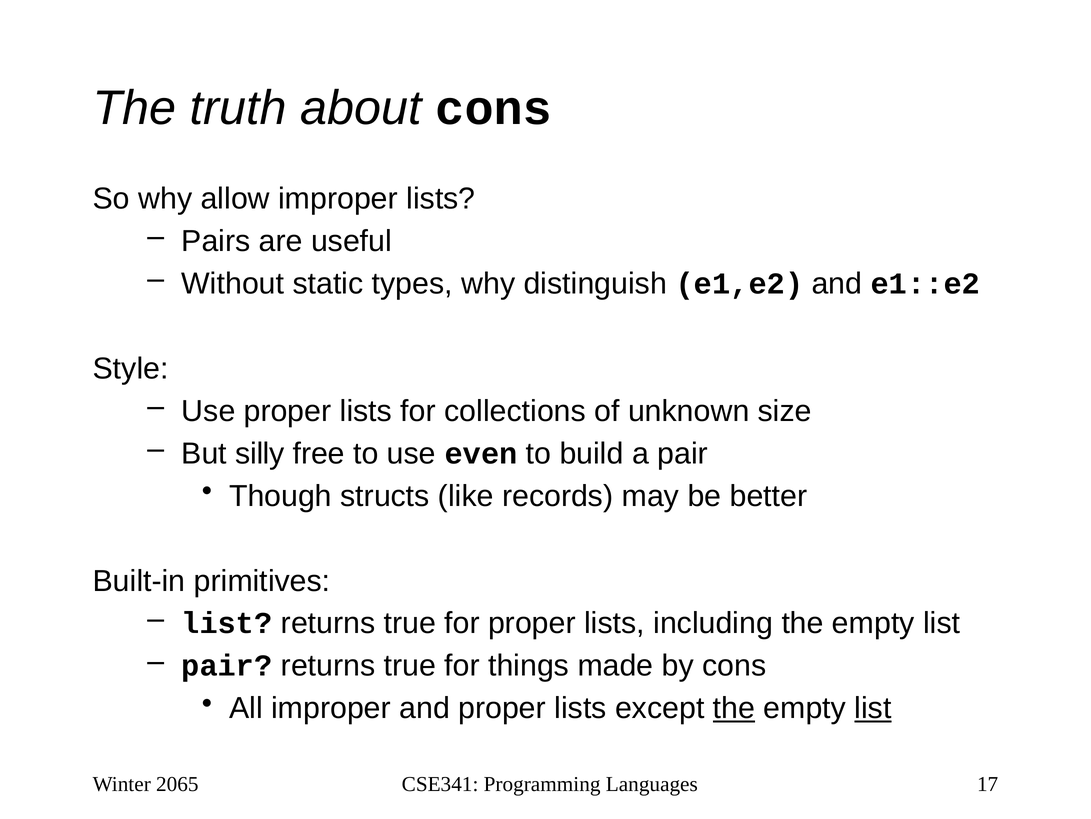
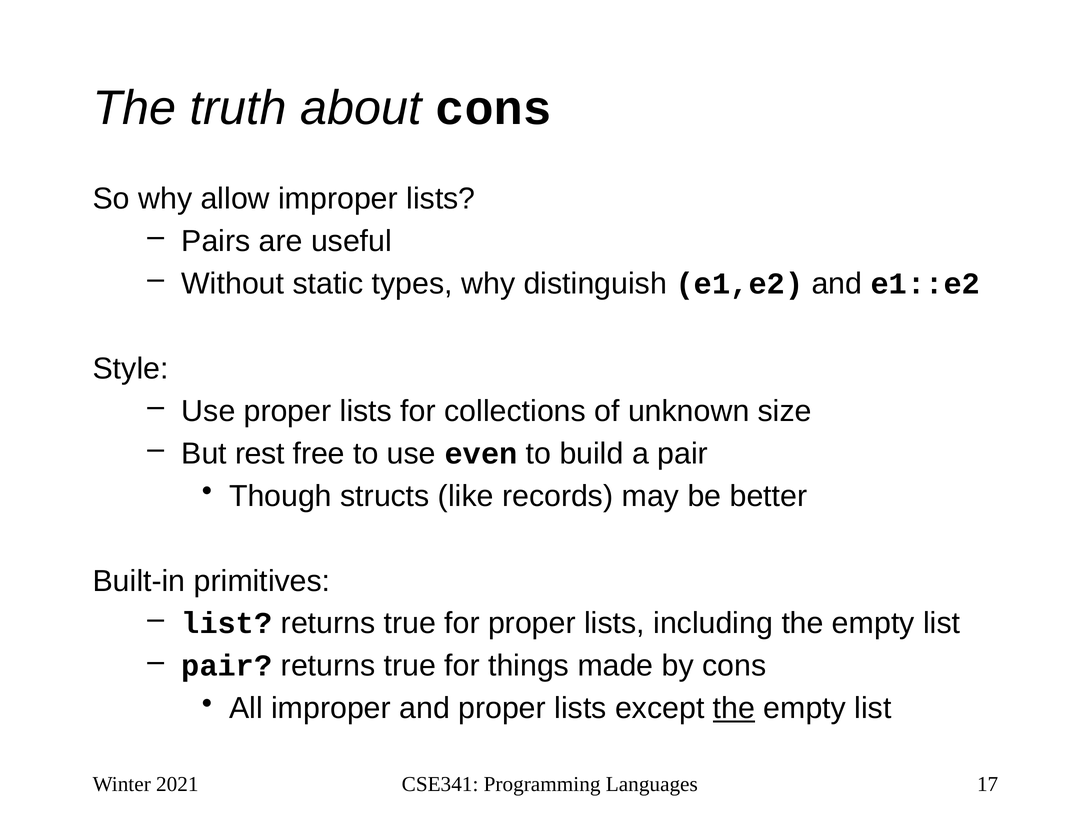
silly: silly -> rest
list at (873, 708) underline: present -> none
2065: 2065 -> 2021
